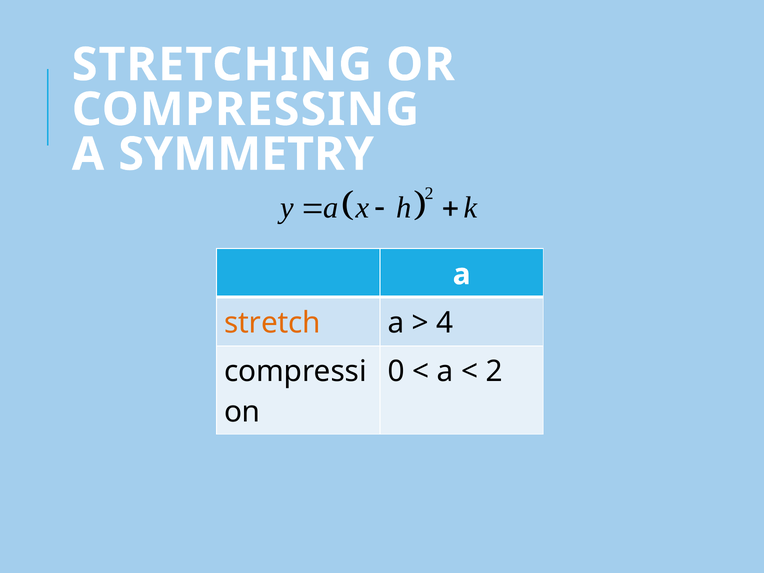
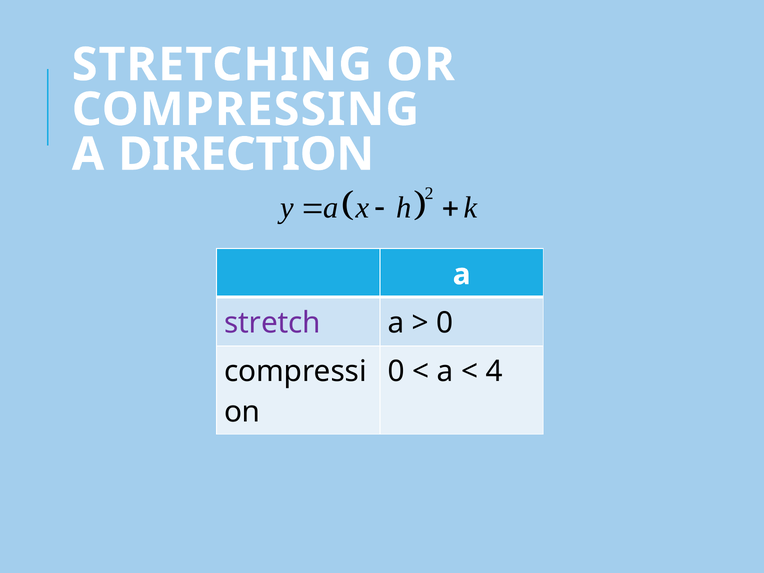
SYMMETRY: SYMMETRY -> DIRECTION
stretch colour: orange -> purple
4 at (445, 323): 4 -> 0
2 at (494, 372): 2 -> 4
